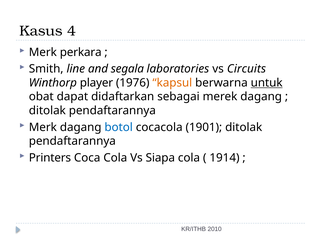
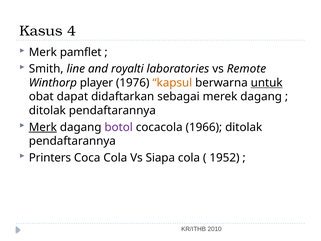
perkara: perkara -> pamflet
segala: segala -> royalti
Circuits: Circuits -> Remote
Merk at (43, 127) underline: none -> present
botol colour: blue -> purple
1901: 1901 -> 1966
1914: 1914 -> 1952
